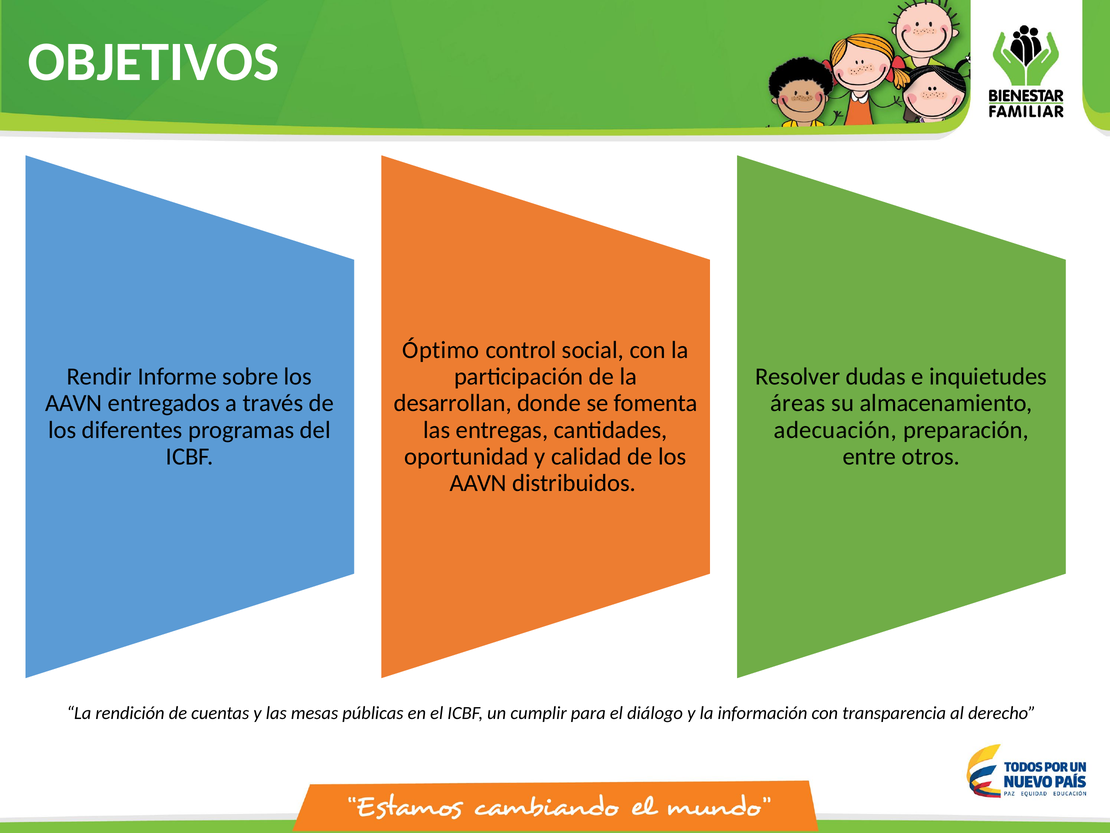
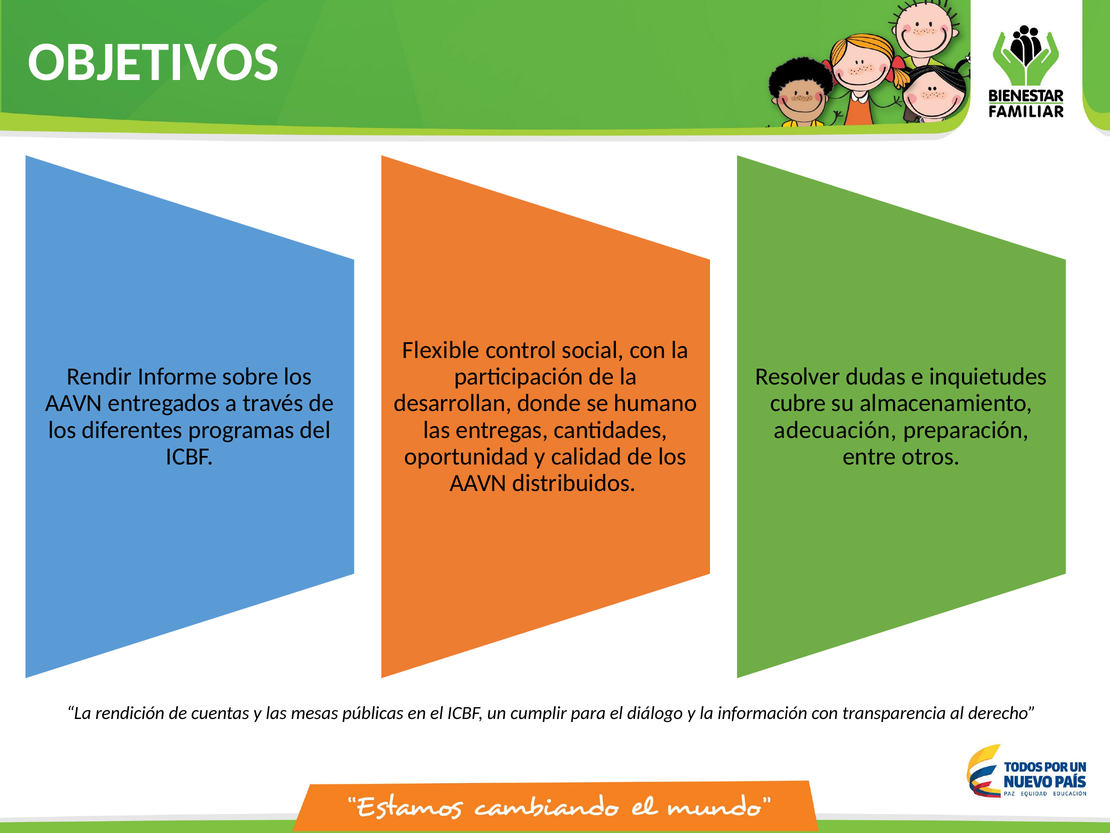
Óptimo: Óptimo -> Flexible
fomenta: fomenta -> humano
áreas: áreas -> cubre
